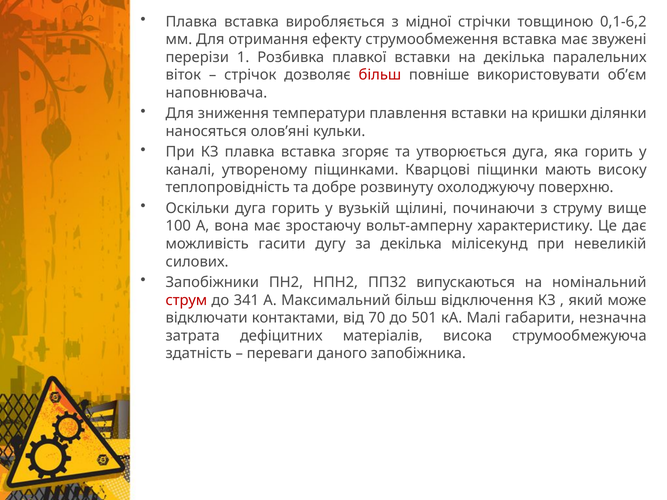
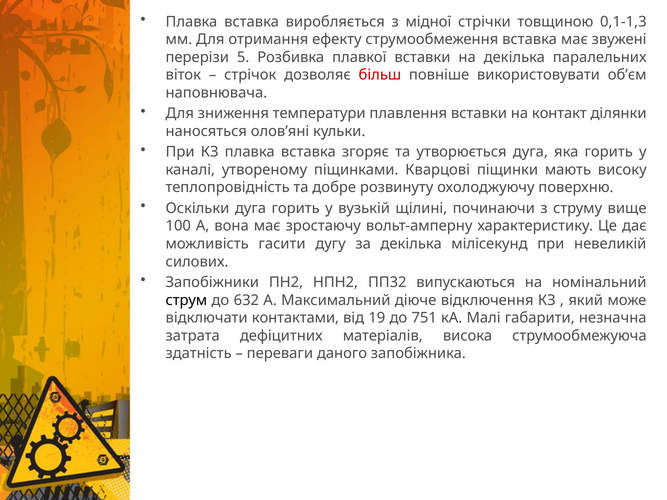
0,1-6,2: 0,1-6,2 -> 0,1-1,3
1: 1 -> 5
кришки: кришки -> контакт
струм colour: red -> black
341: 341 -> 632
Максимальний більш: більш -> діюче
70: 70 -> 19
501: 501 -> 751
